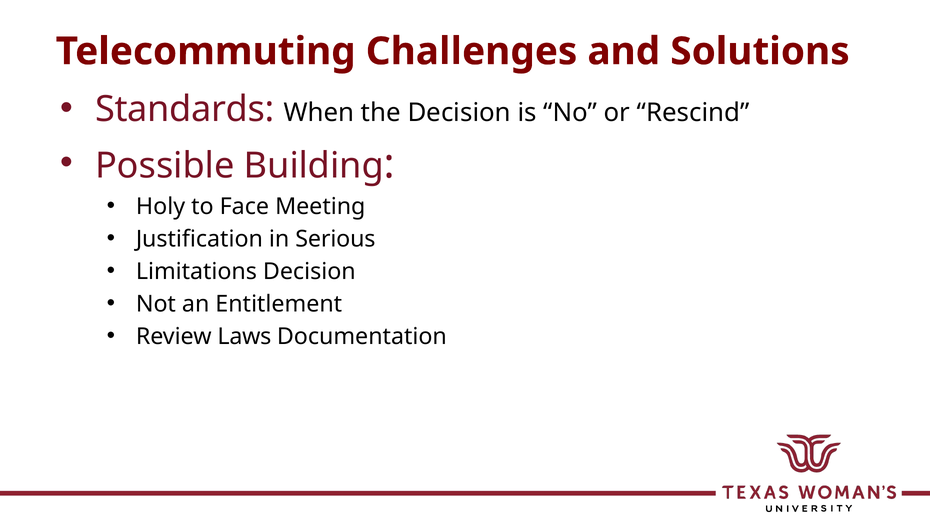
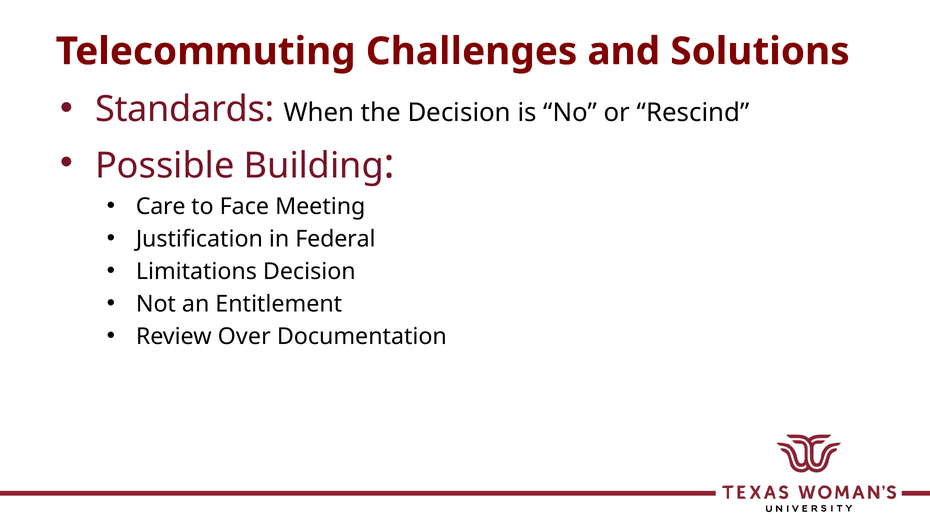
Holy: Holy -> Care
Serious: Serious -> Federal
Laws: Laws -> Over
